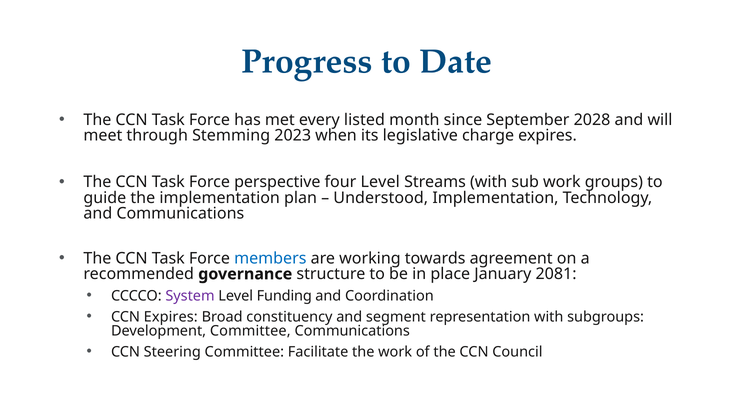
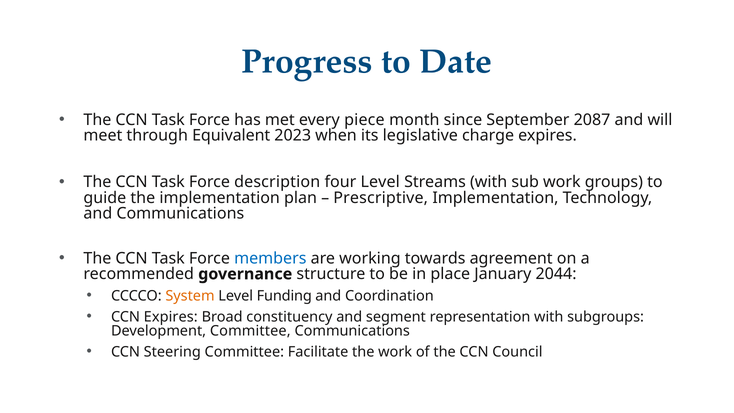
listed: listed -> piece
2028: 2028 -> 2087
Stemming: Stemming -> Equivalent
perspective: perspective -> description
Understood: Understood -> Prescriptive
2081: 2081 -> 2044
System colour: purple -> orange
